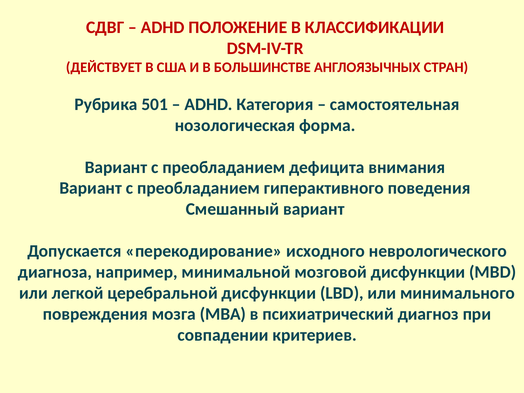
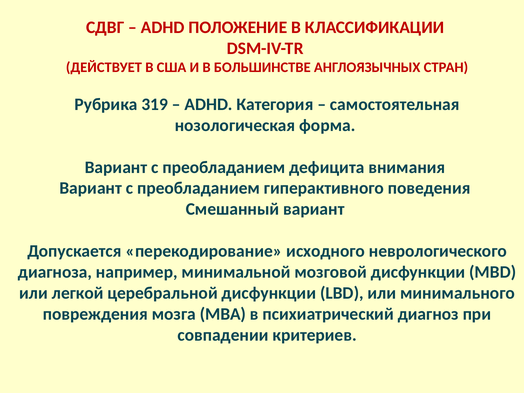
501: 501 -> 319
